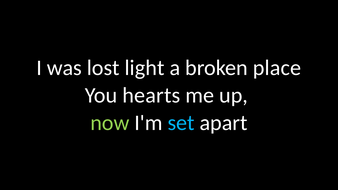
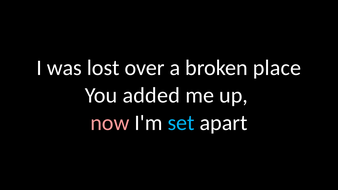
light: light -> over
hearts: hearts -> added
now colour: light green -> pink
